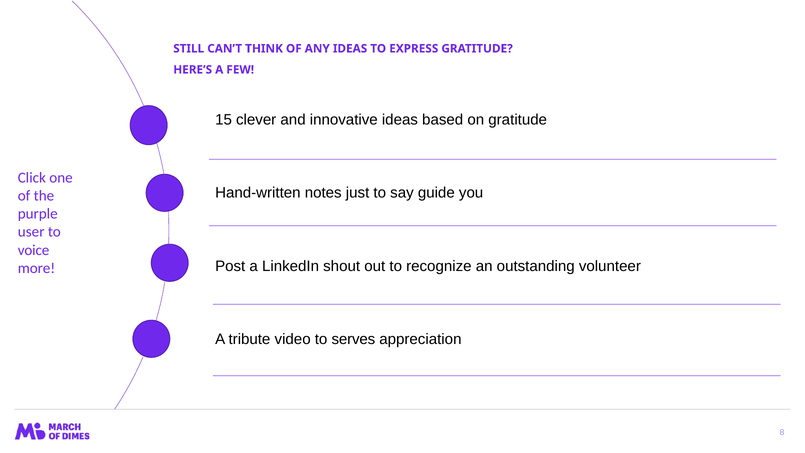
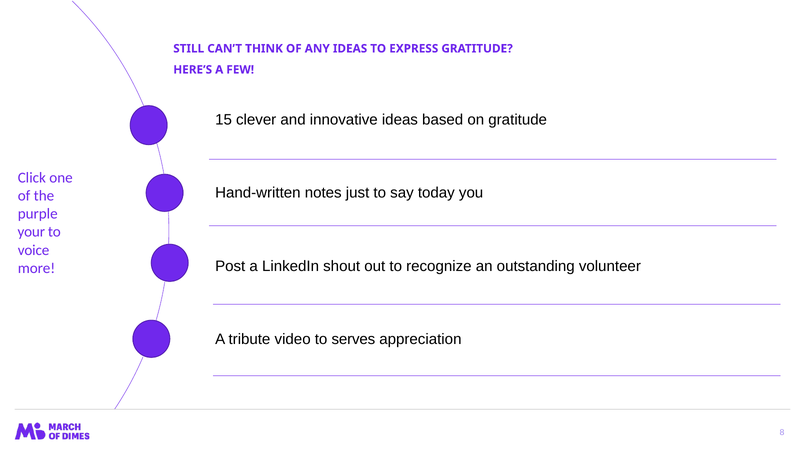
guide: guide -> today
user: user -> your
